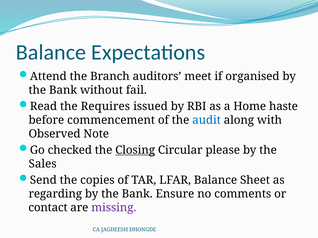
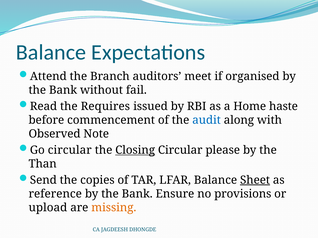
Go checked: checked -> circular
Sales: Sales -> Than
Sheet underline: none -> present
regarding: regarding -> reference
comments: comments -> provisions
contact: contact -> upload
missing colour: purple -> orange
